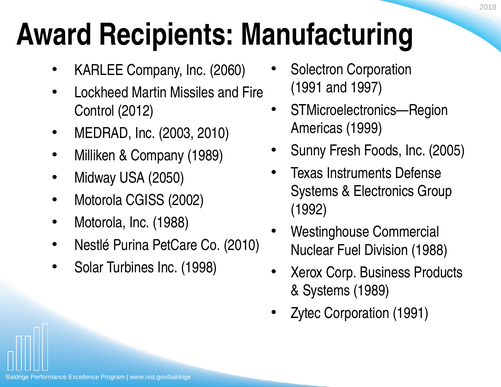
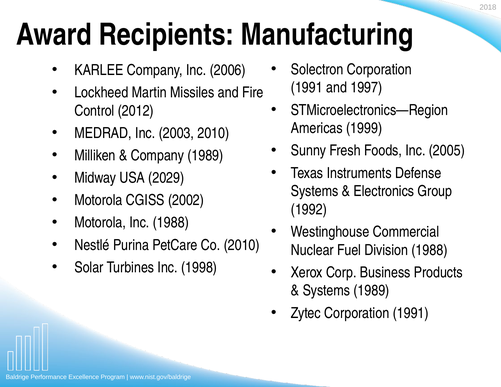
2060: 2060 -> 2006
2050: 2050 -> 2029
